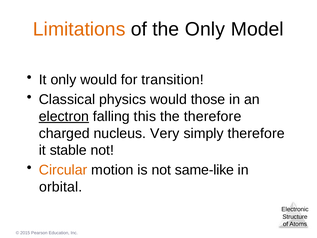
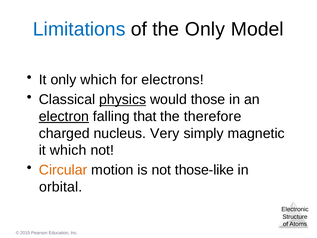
Limitations colour: orange -> blue
only would: would -> which
transition: transition -> electrons
physics underline: none -> present
this: this -> that
simply therefore: therefore -> magnetic
it stable: stable -> which
same-like: same-like -> those-like
